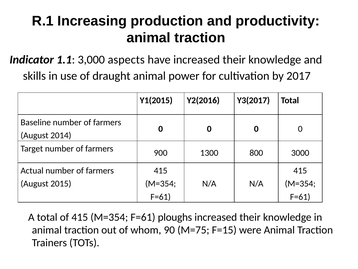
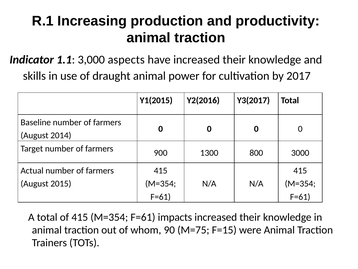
ploughs: ploughs -> impacts
